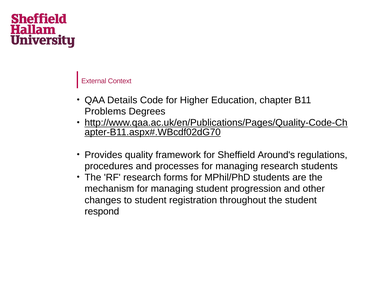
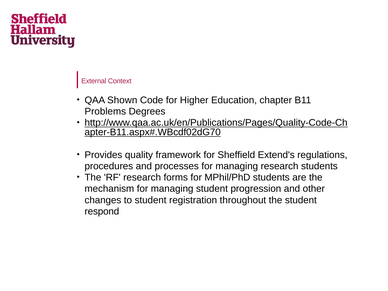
Details: Details -> Shown
Around's: Around's -> Extend's
